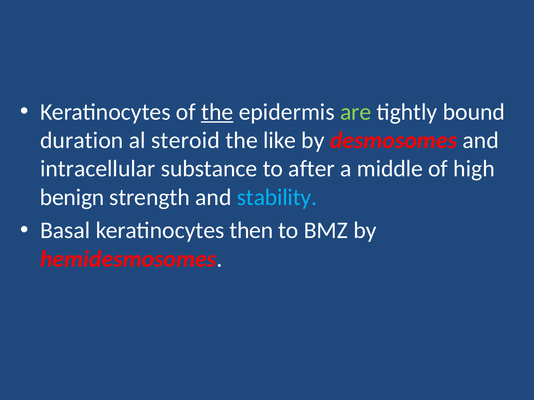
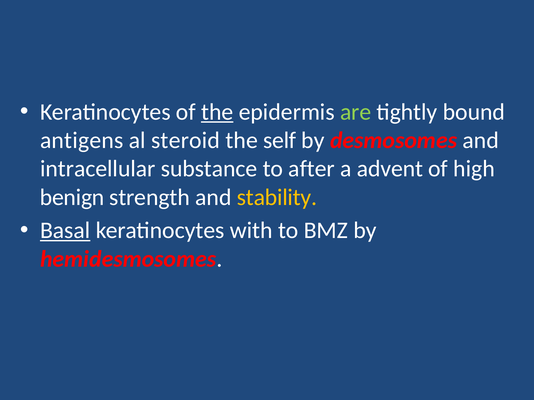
duration: duration -> antigens
like: like -> self
middle: middle -> advent
stability colour: light blue -> yellow
Basal underline: none -> present
then: then -> with
